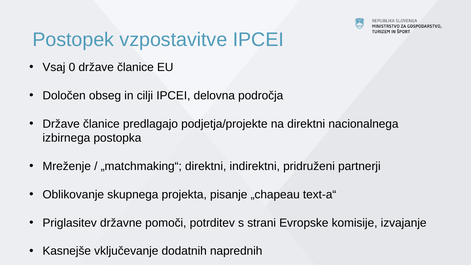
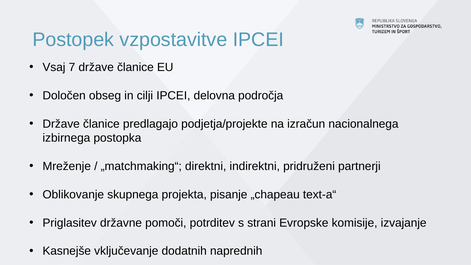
0: 0 -> 7
na direktni: direktni -> izračun
